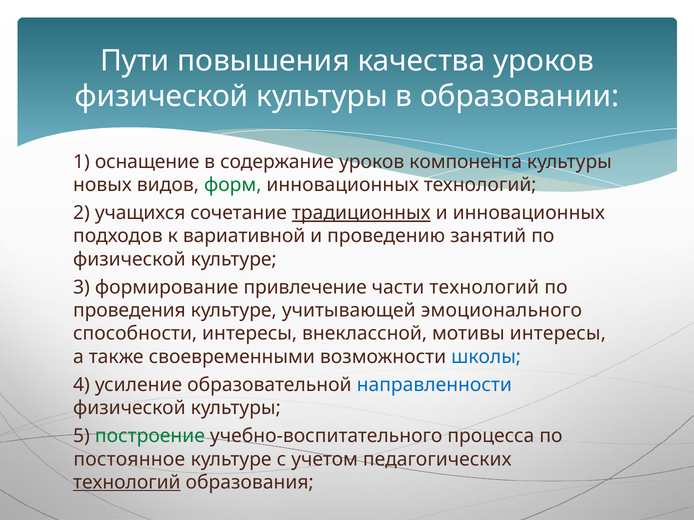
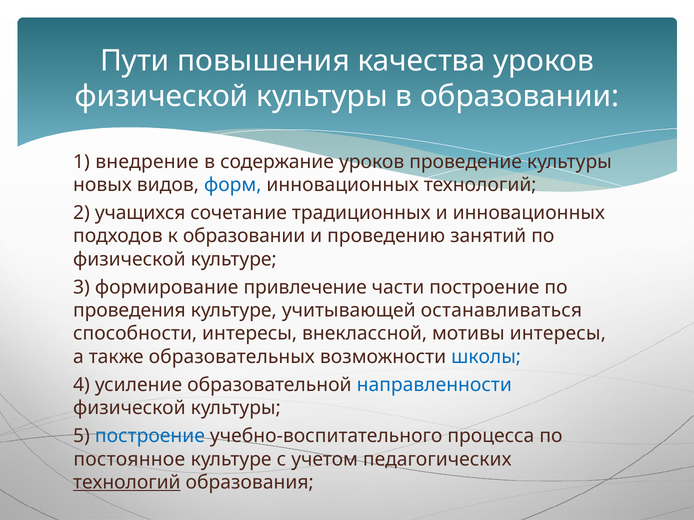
оснащение: оснащение -> внедрение
компонента: компонента -> проведение
форм colour: green -> blue
традиционных underline: present -> none
к вариативной: вариативной -> образовании
части технологий: технологий -> построение
эмоционального: эмоционального -> останавливаться
своевременными: своевременными -> образовательных
построение at (150, 436) colour: green -> blue
